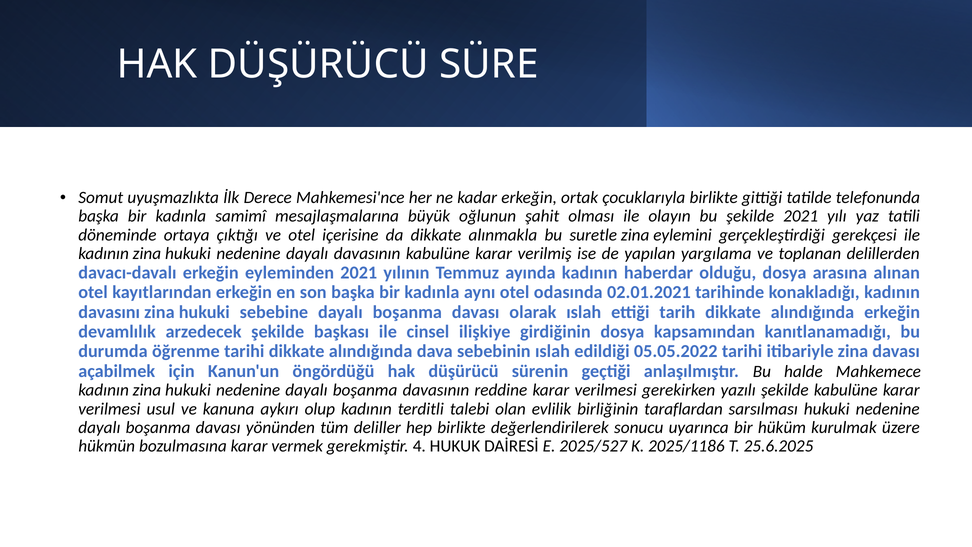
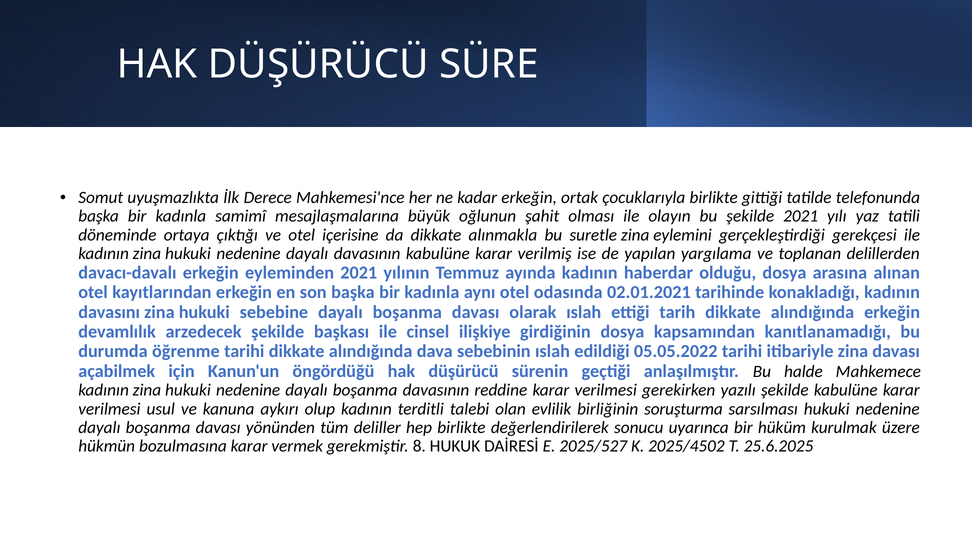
taraflardan: taraflardan -> soruşturma
4: 4 -> 8
2025/1186: 2025/1186 -> 2025/4502
